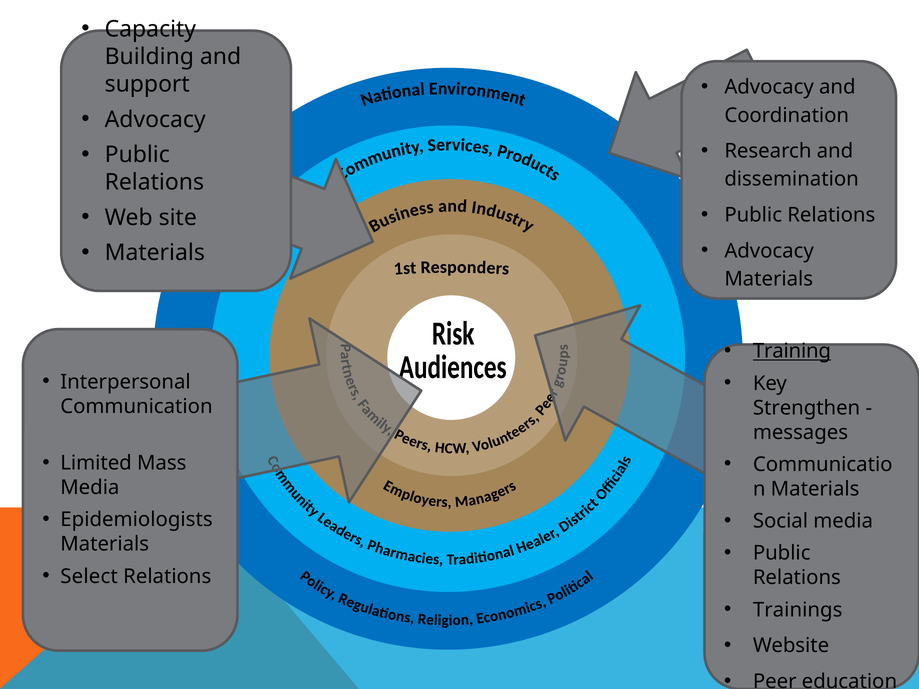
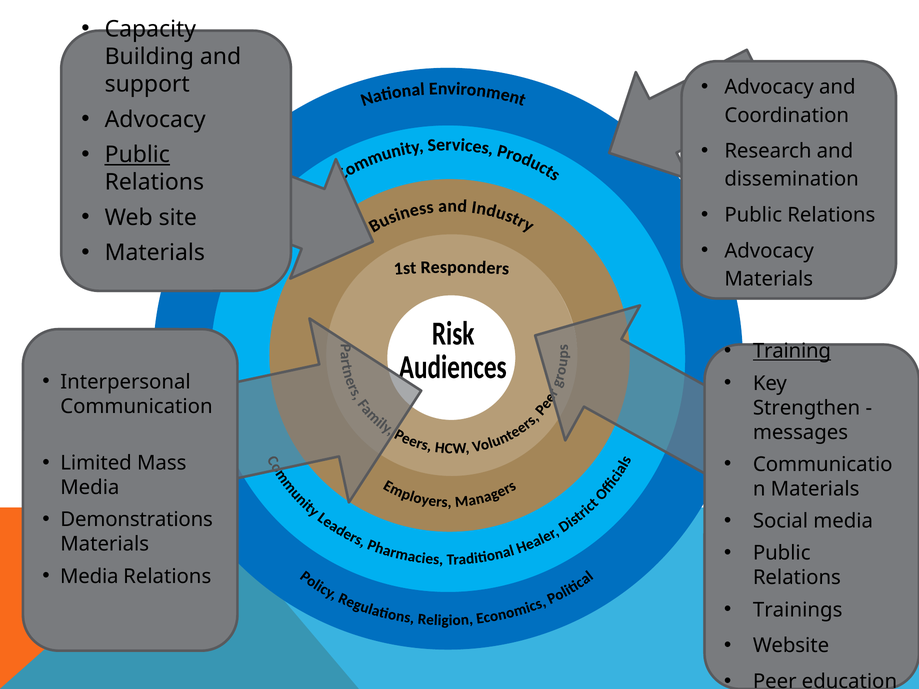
Public at (137, 155) underline: none -> present
Epidemiologists: Epidemiologists -> Demonstrations
Select at (89, 577): Select -> Media
